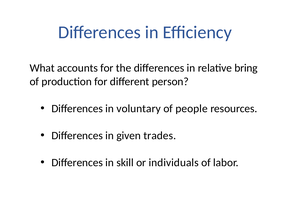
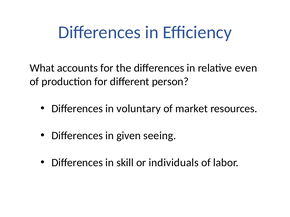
bring: bring -> even
people: people -> market
trades: trades -> seeing
